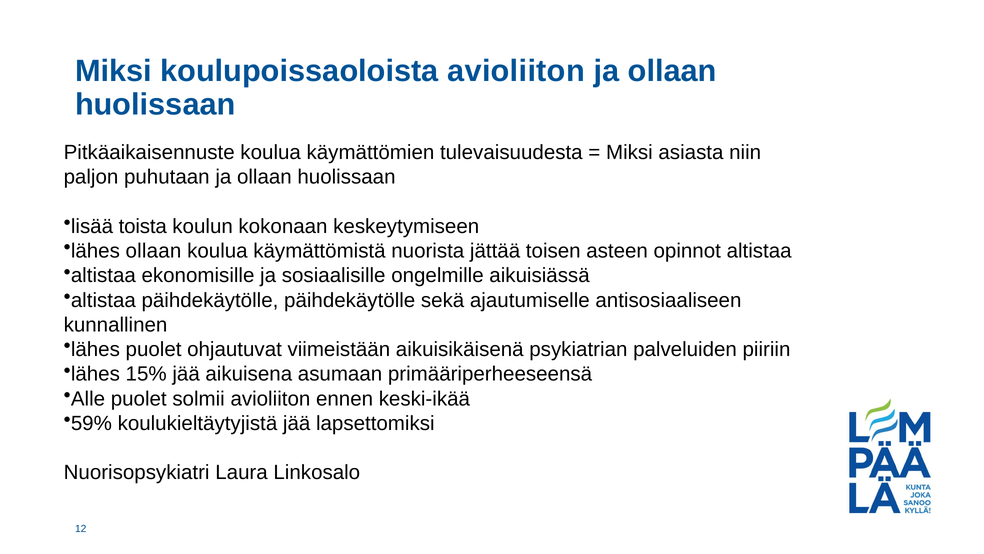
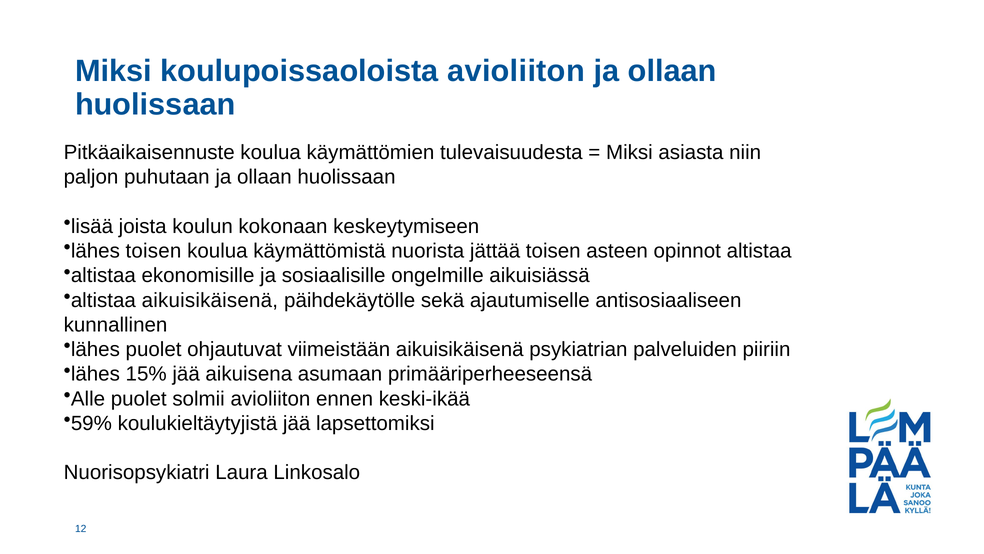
toista: toista -> joista
lähes ollaan: ollaan -> toisen
altistaa päihdekäytölle: päihdekäytölle -> aikuisikäisenä
